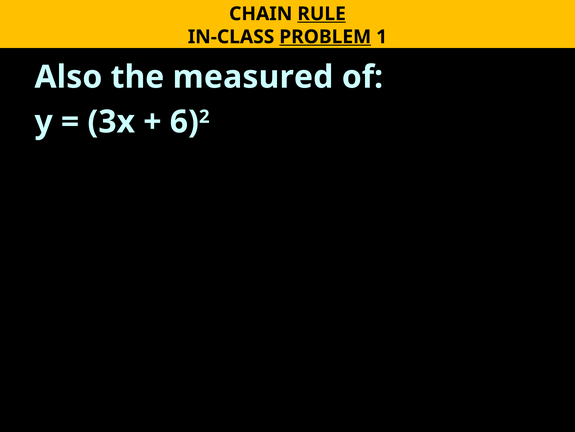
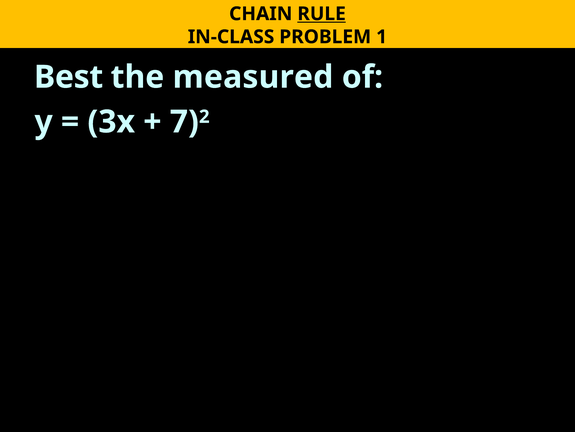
PROBLEM underline: present -> none
Also: Also -> Best
6: 6 -> 7
